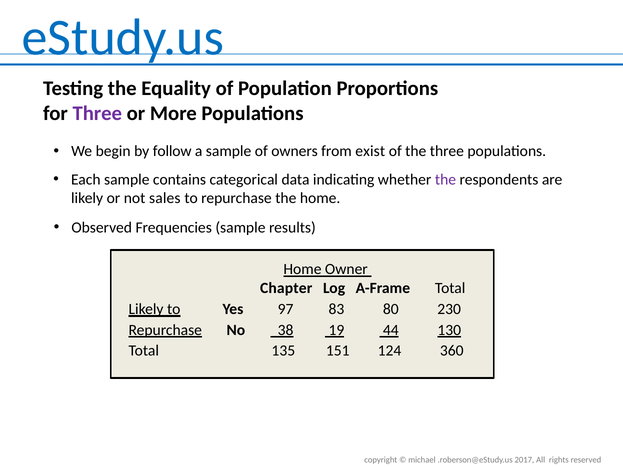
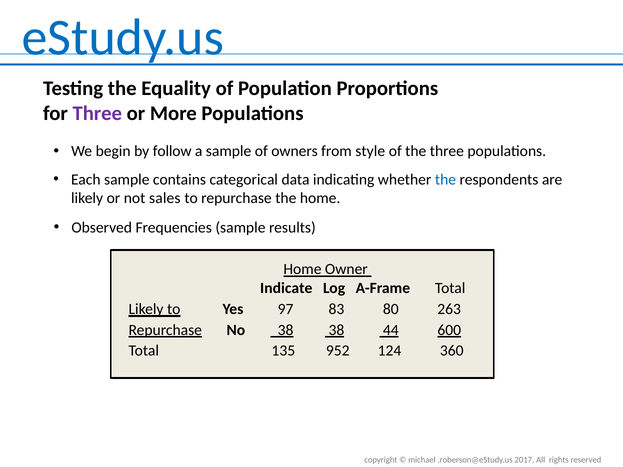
exist: exist -> style
the at (445, 180) colour: purple -> blue
Chapter: Chapter -> Indicate
230: 230 -> 263
38 19: 19 -> 38
130: 130 -> 600
151: 151 -> 952
